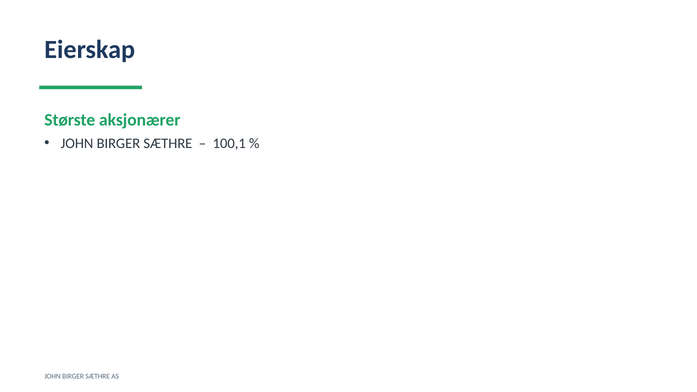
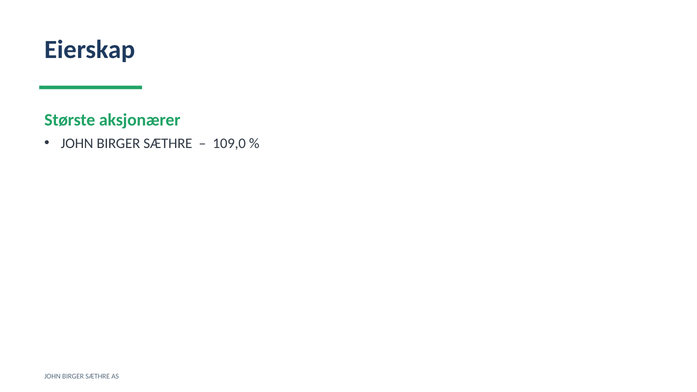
100,1: 100,1 -> 109,0
